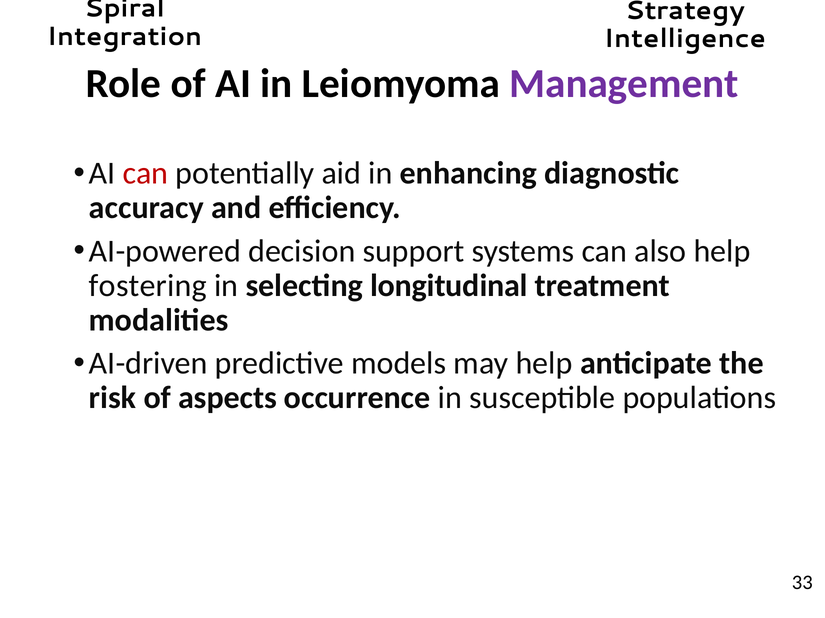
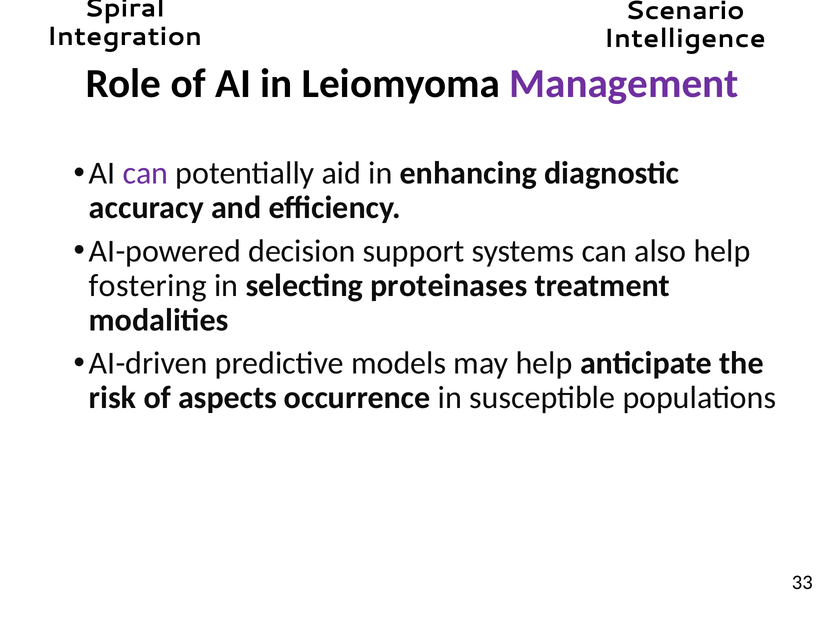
Strategy: Strategy -> Scenario
can at (146, 174) colour: red -> purple
longitudinal: longitudinal -> proteinases
